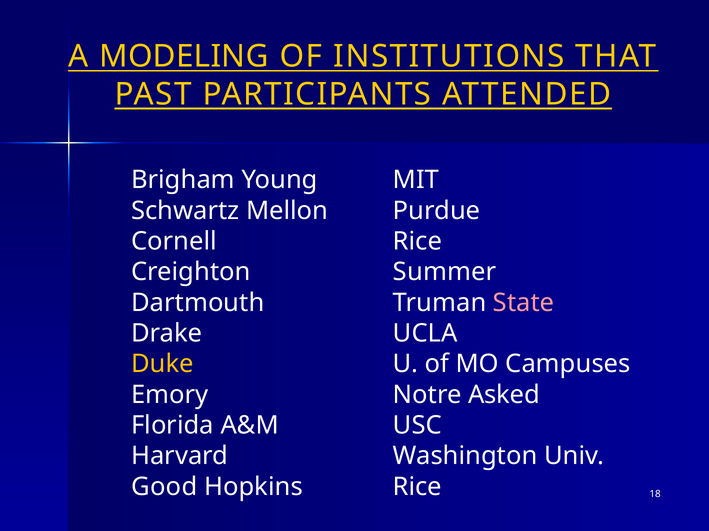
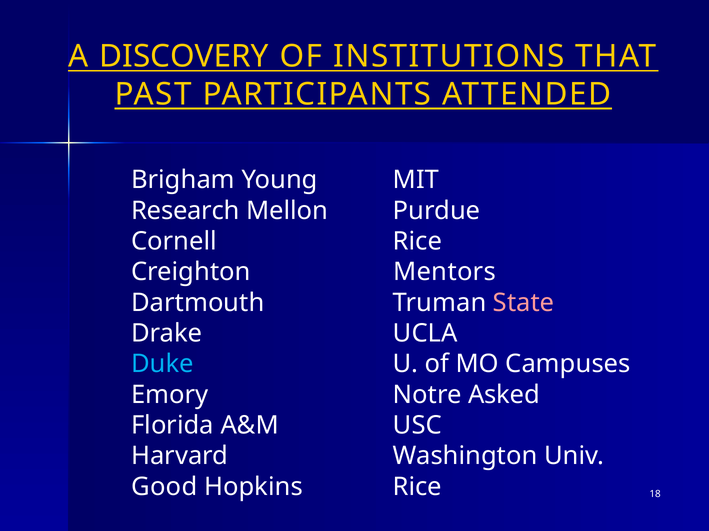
MODELING: MODELING -> DISCOVERY
Schwartz: Schwartz -> Research
Summer: Summer -> Mentors
Duke colour: yellow -> light blue
